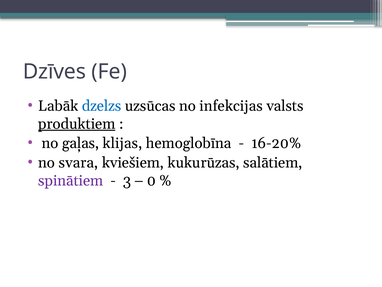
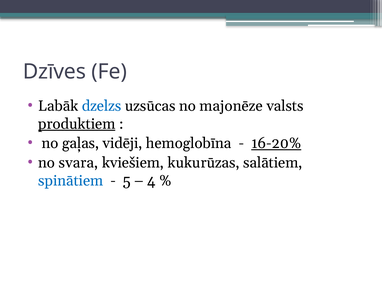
infekcijas: infekcijas -> majonēze
klijas: klijas -> vidēji
16-20% underline: none -> present
spinātiem colour: purple -> blue
3: 3 -> 5
0: 0 -> 4
